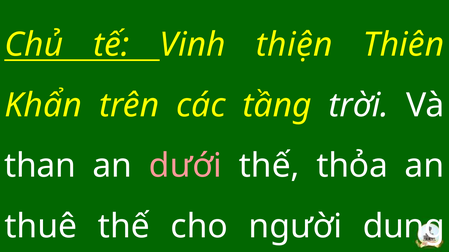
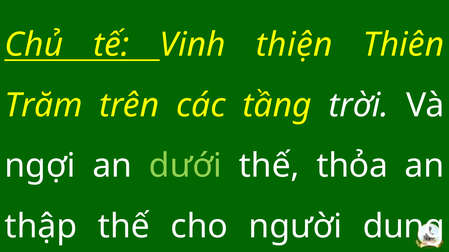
Khẩn: Khẩn -> Trăm
than: than -> ngợi
dưới colour: pink -> light green
thuê: thuê -> thập
